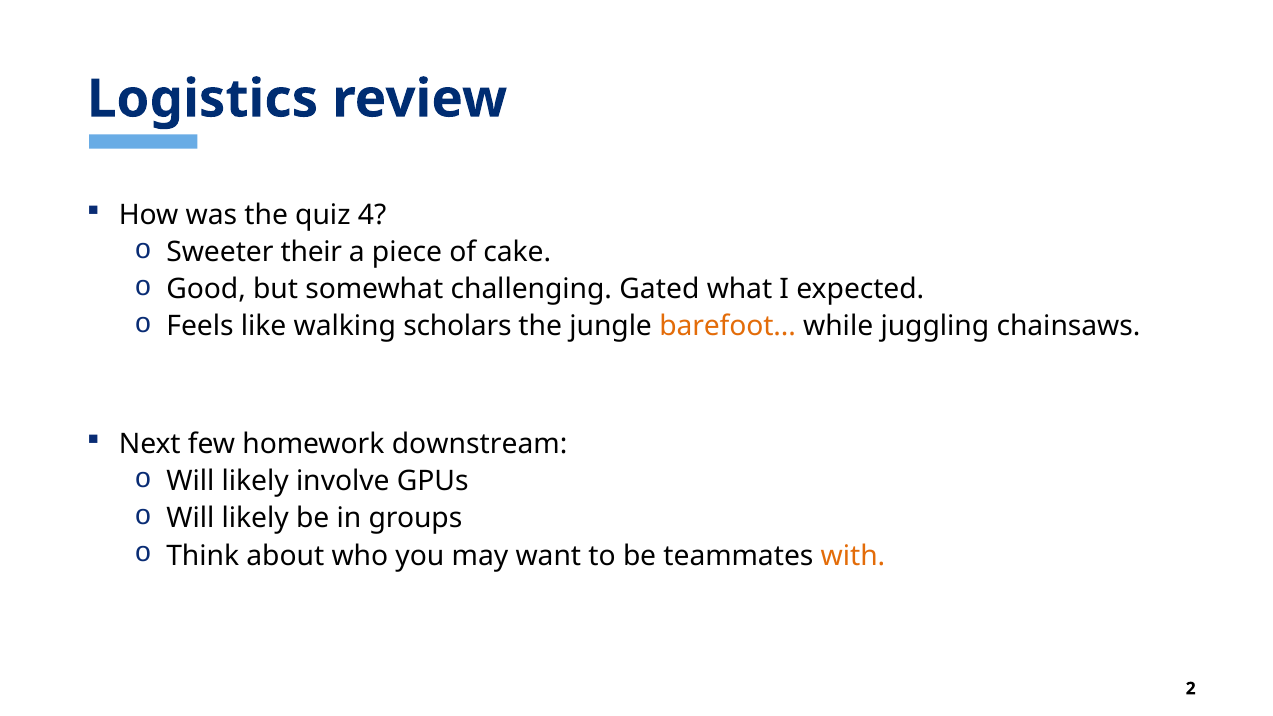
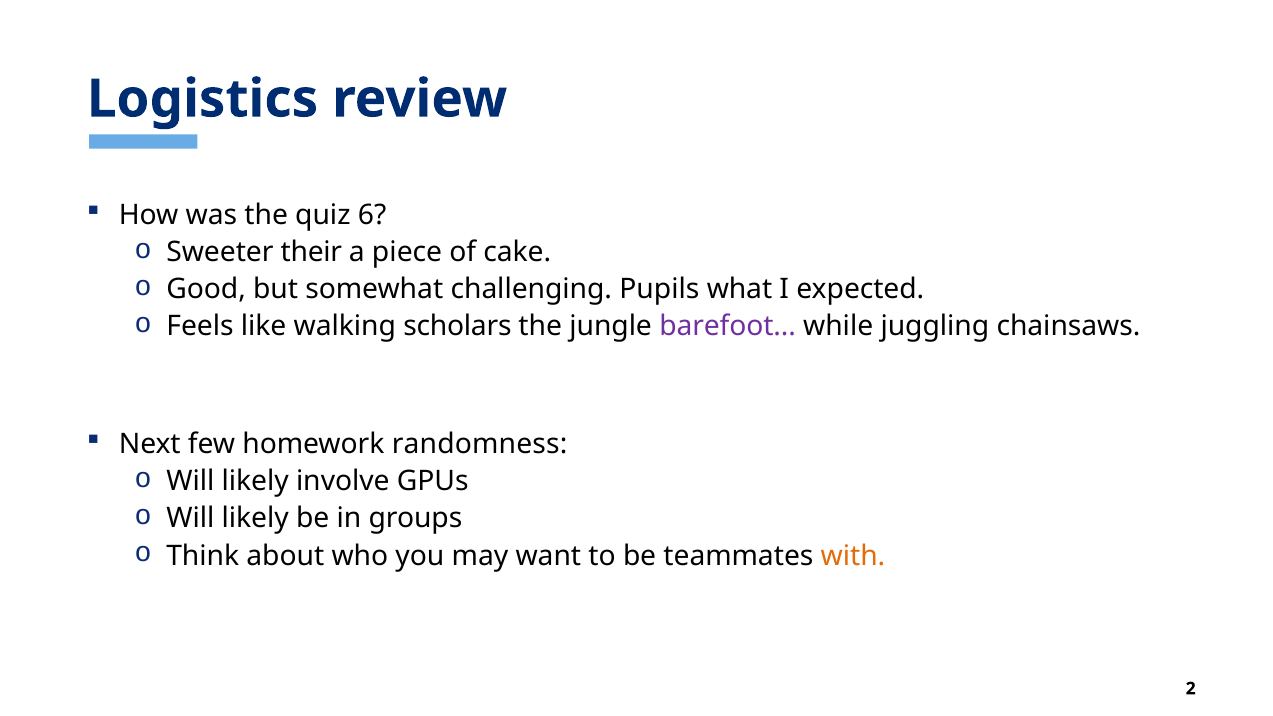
4: 4 -> 6
Gated: Gated -> Pupils
barefoot colour: orange -> purple
downstream: downstream -> randomness
